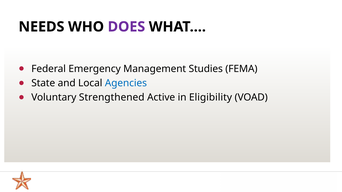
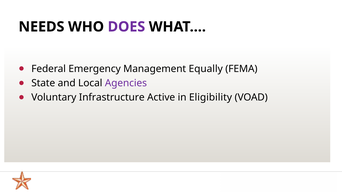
Studies: Studies -> Equally
Agencies colour: blue -> purple
Strengthened: Strengthened -> Infrastructure
